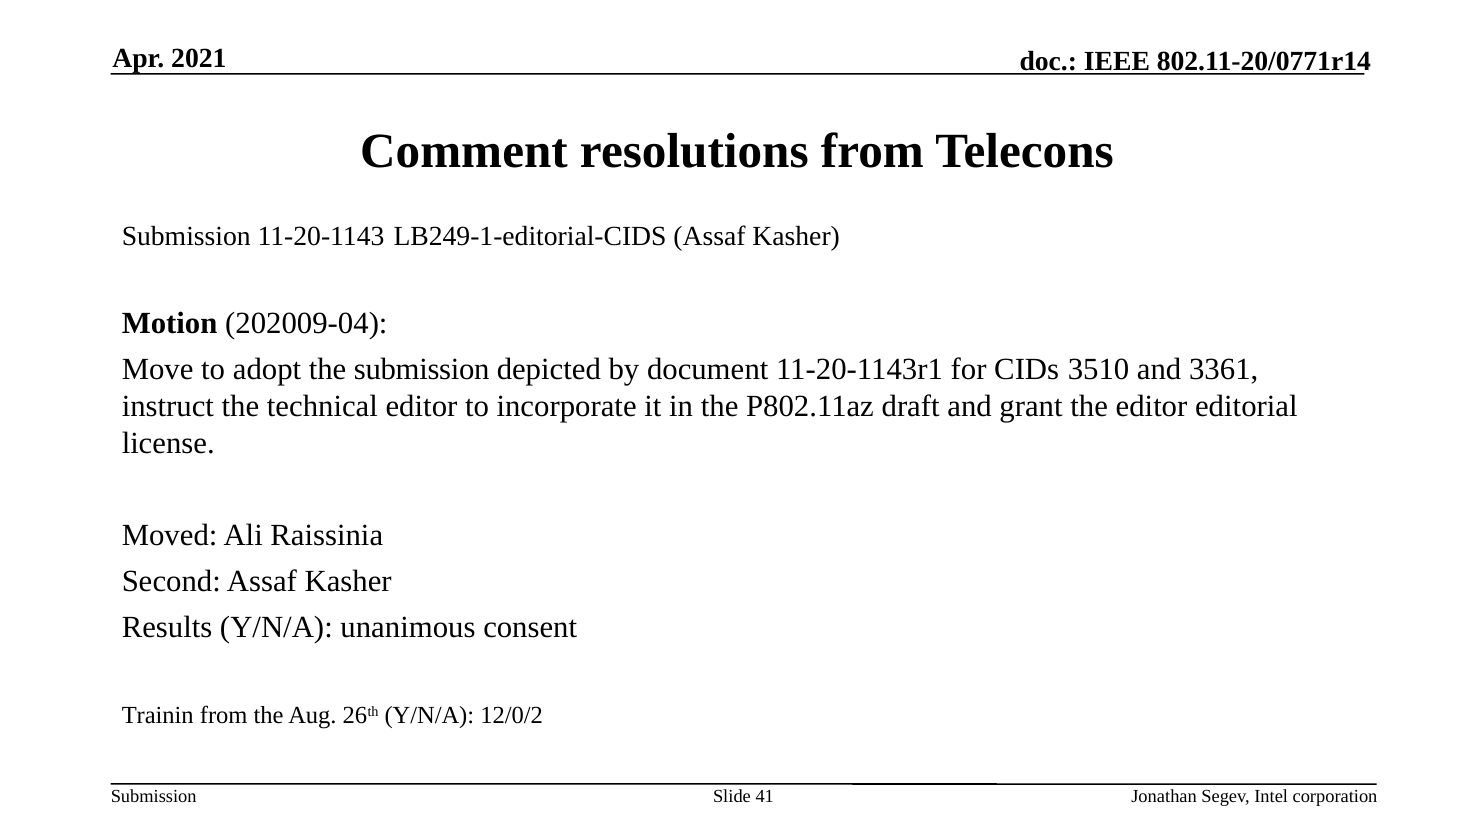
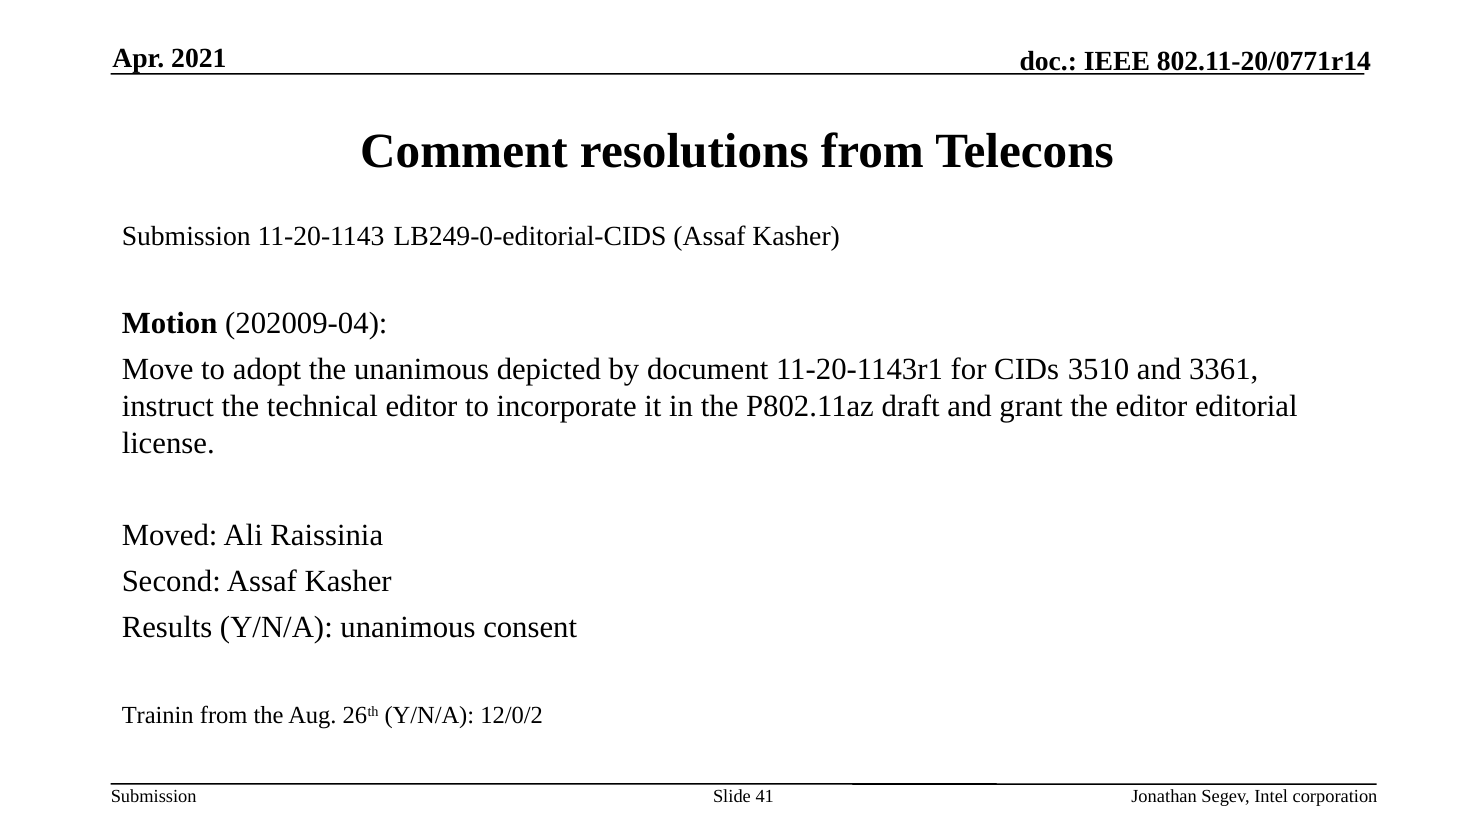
LB249-1-editorial-CIDS: LB249-1-editorial-CIDS -> LB249-0-editorial-CIDS
the submission: submission -> unanimous
